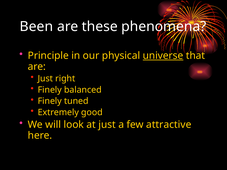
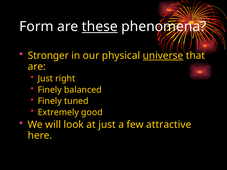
Been: Been -> Form
these underline: none -> present
Principle: Principle -> Stronger
